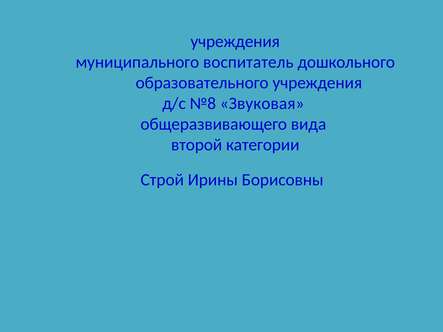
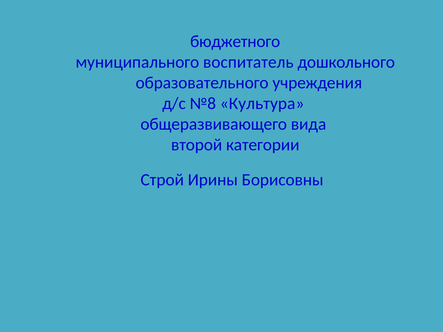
учреждения at (235, 41): учреждения -> бюджетного
Звуковая: Звуковая -> Культура
